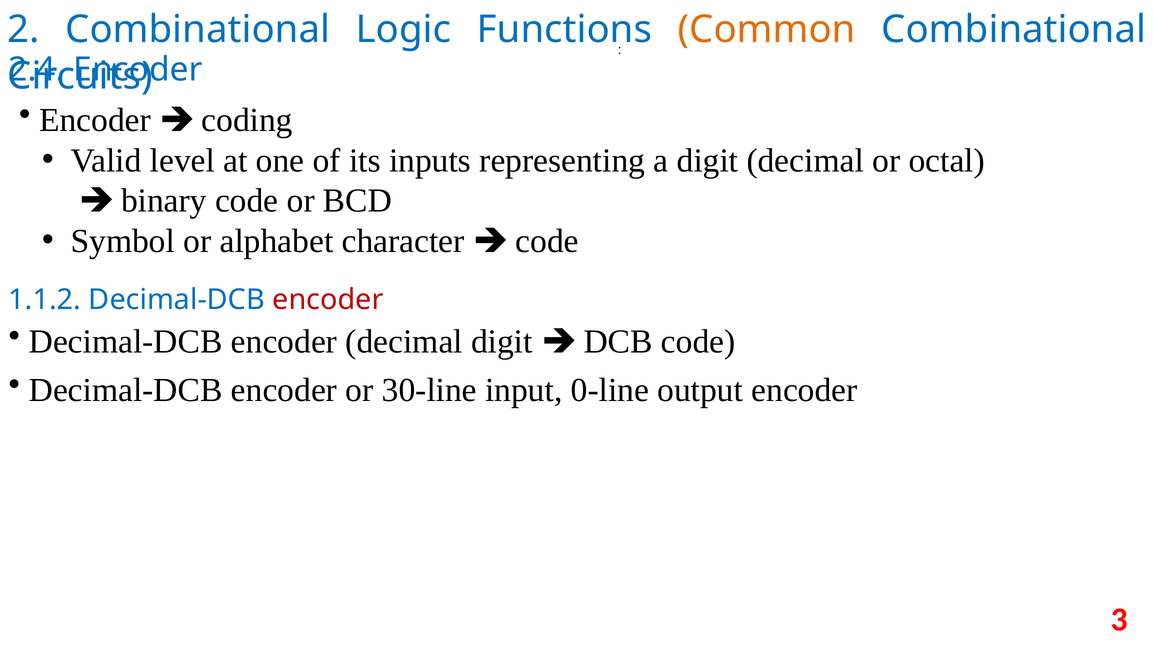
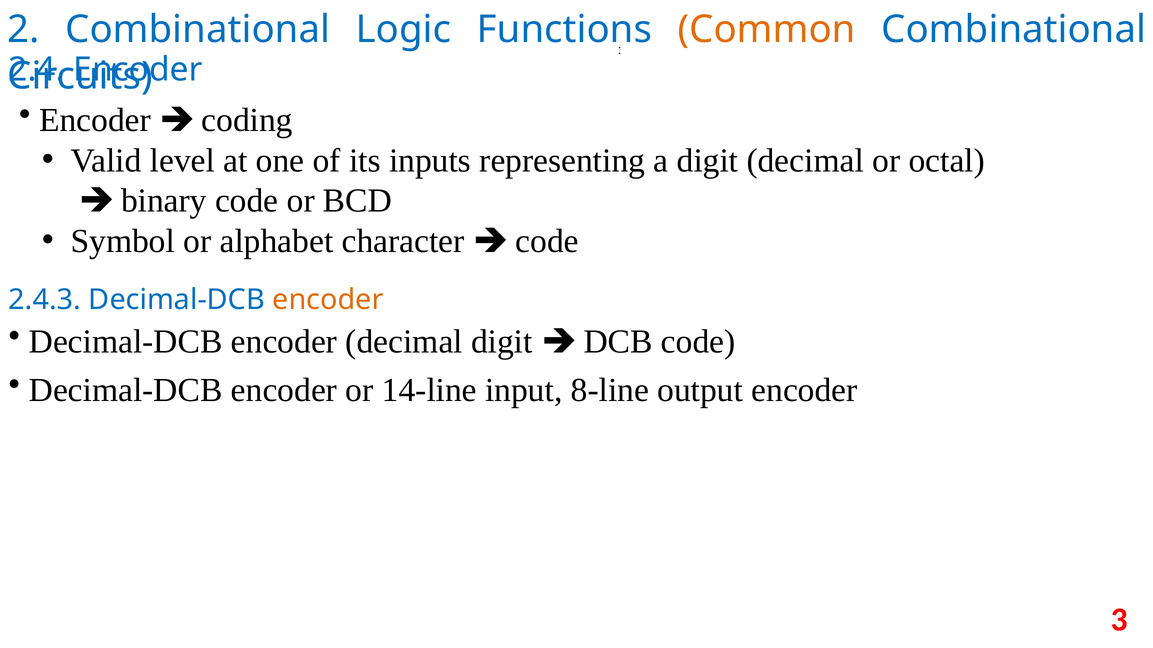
1.1.2: 1.1.2 -> 2.4.3
encoder at (328, 300) colour: red -> orange
30-line: 30-line -> 14-line
0-line: 0-line -> 8-line
